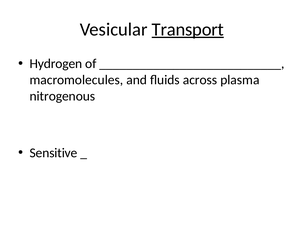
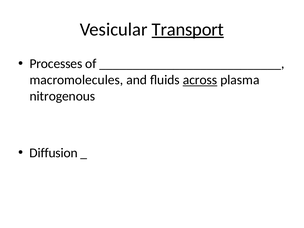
Hydrogen: Hydrogen -> Processes
across underline: none -> present
Sensitive: Sensitive -> Diffusion
